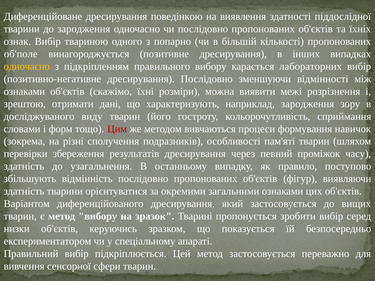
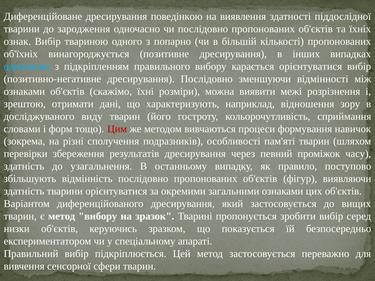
об'поле: об'поле -> об'їхніх
одночасно at (27, 66) colour: yellow -> light blue
карається лабораторних: лабораторних -> орієнтуватися
наприклад зародження: зародження -> відношення
